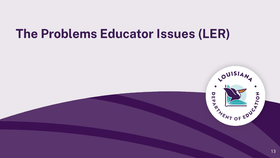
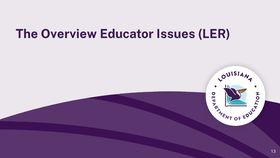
Problems: Problems -> Overview
